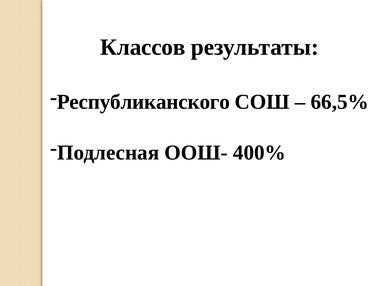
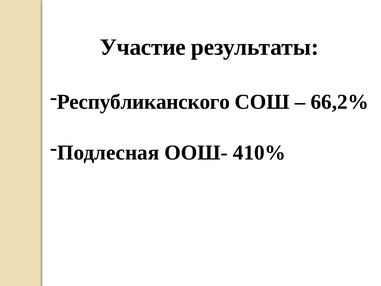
Классов: Классов -> Участие
66,5%: 66,5% -> 66,2%
400%: 400% -> 410%
